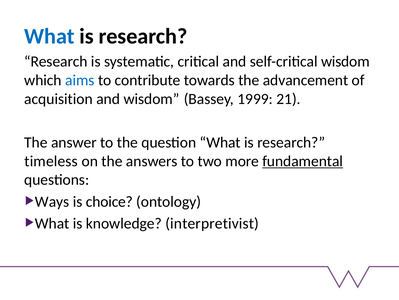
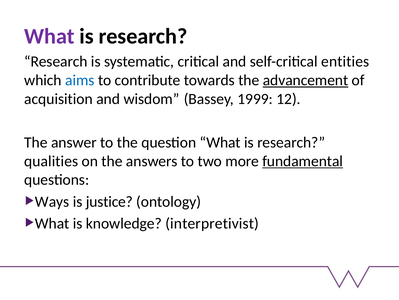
What at (49, 36) colour: blue -> purple
self-critical wisdom: wisdom -> entities
advancement underline: none -> present
21: 21 -> 12
timeless: timeless -> qualities
choice: choice -> justice
